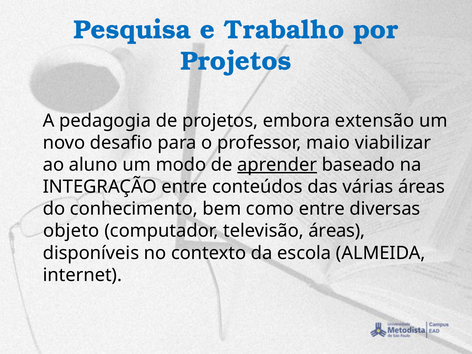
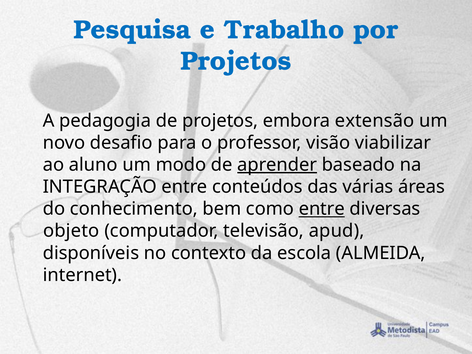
maio: maio -> visão
entre at (322, 209) underline: none -> present
televisão áreas: áreas -> apud
